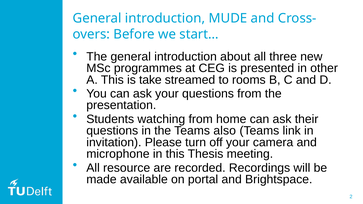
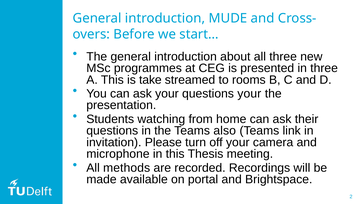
in other: other -> three
questions from: from -> your
resource: resource -> methods
